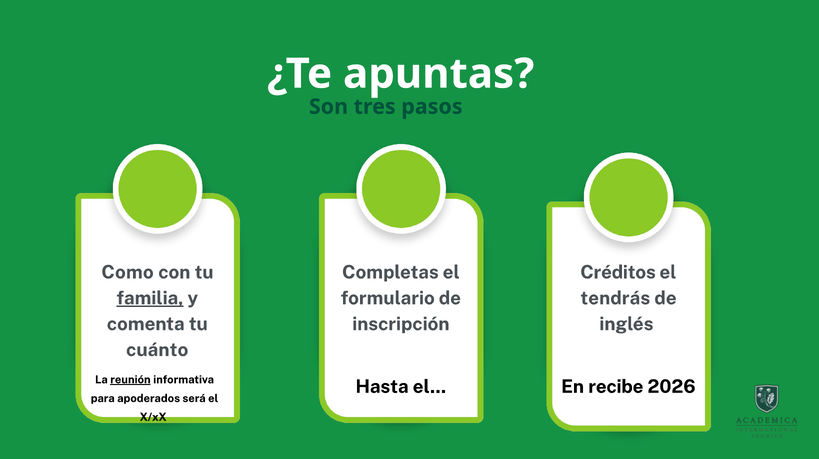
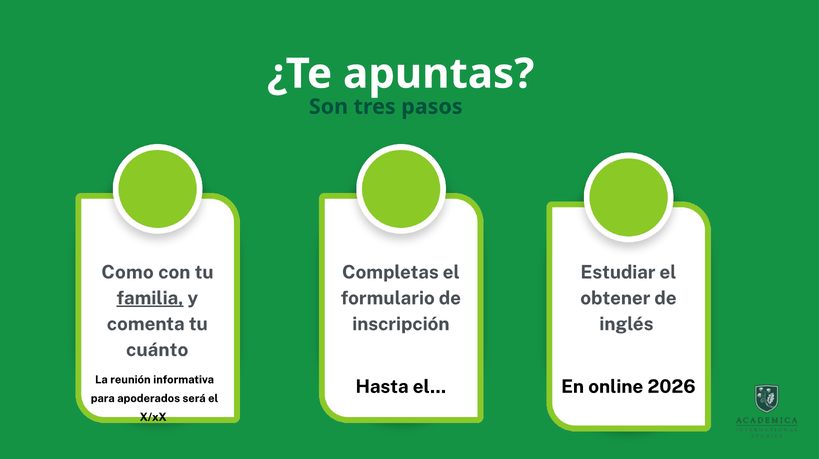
Créditos: Créditos -> Estudiar
tendrás: tendrás -> obtener
reunión underline: present -> none
recibe: recibe -> online
